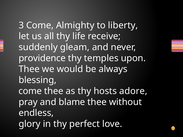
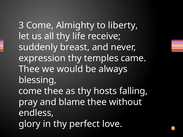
gleam: gleam -> breast
providence: providence -> expression
upon: upon -> came
adore: adore -> falling
